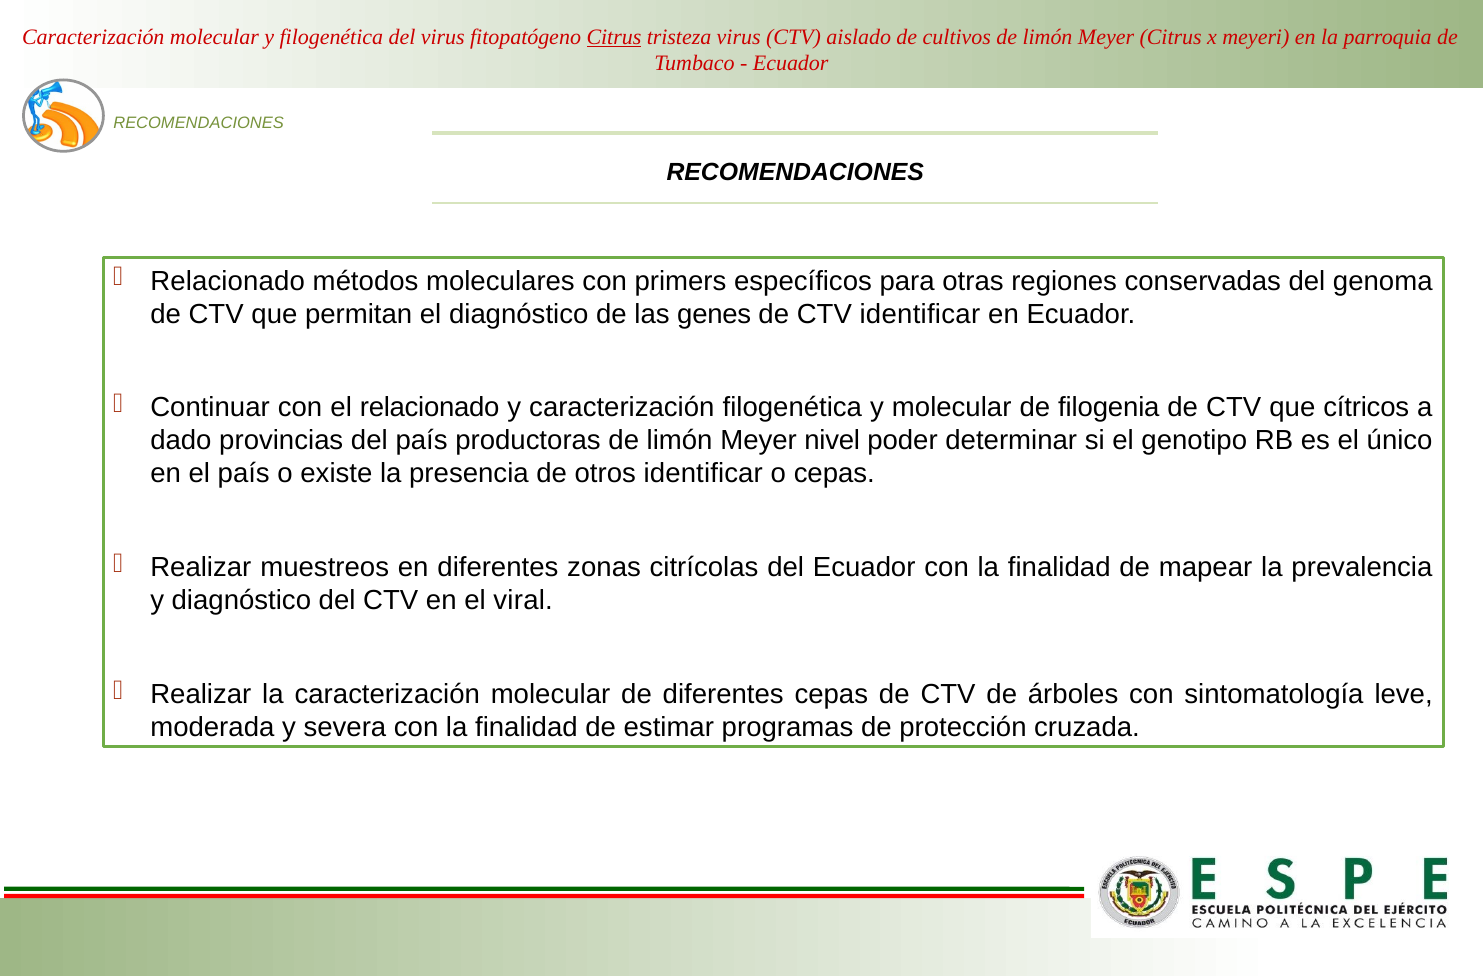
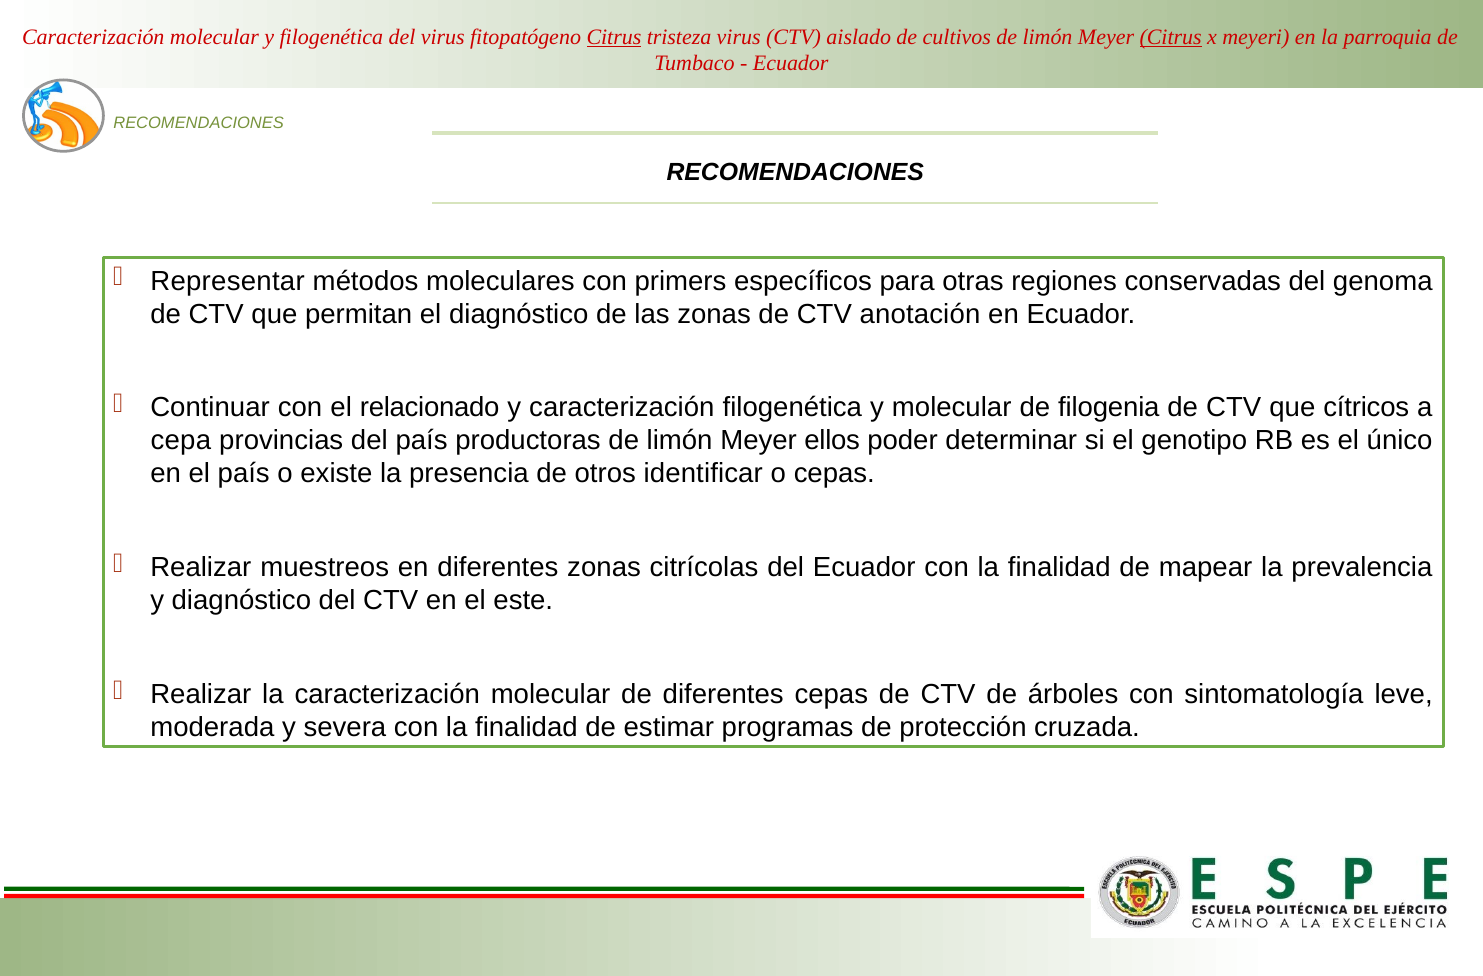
Citrus at (1171, 37) underline: none -> present
Relacionado at (228, 281): Relacionado -> Representar
las genes: genes -> zonas
CTV identificar: identificar -> anotación
dado: dado -> cepa
nivel: nivel -> ellos
viral: viral -> este
